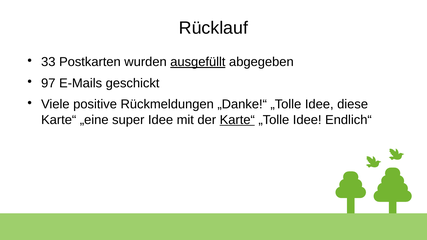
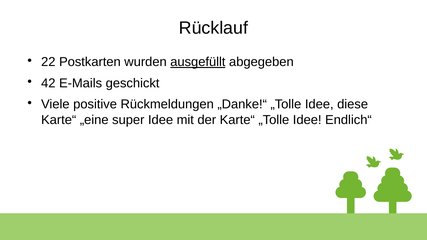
33: 33 -> 22
97: 97 -> 42
Karte“ at (237, 120) underline: present -> none
